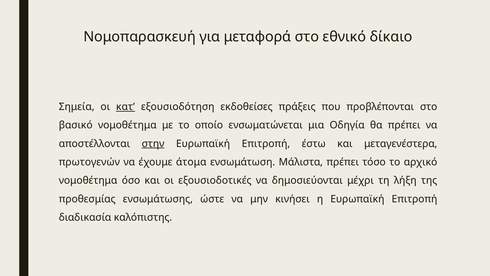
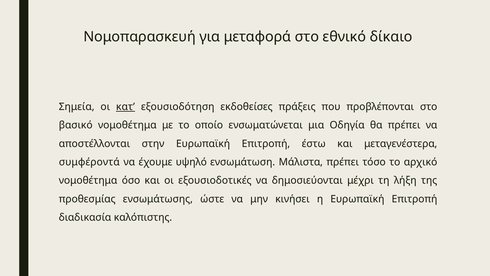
στην underline: present -> none
πρωτογενών: πρωτογενών -> συμφέροντά
άτομα: άτομα -> υψηλό
